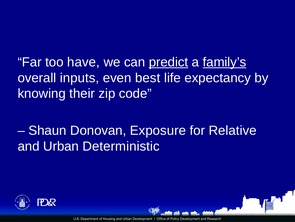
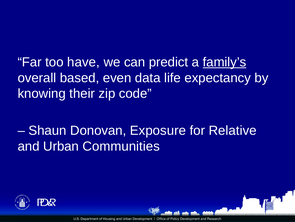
predict underline: present -> none
inputs: inputs -> based
best: best -> data
Deterministic: Deterministic -> Communities
